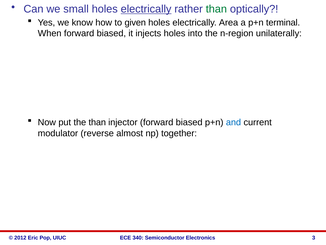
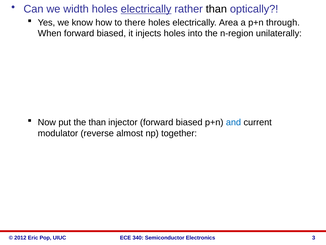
small: small -> width
than at (216, 9) colour: green -> black
given: given -> there
terminal: terminal -> through
